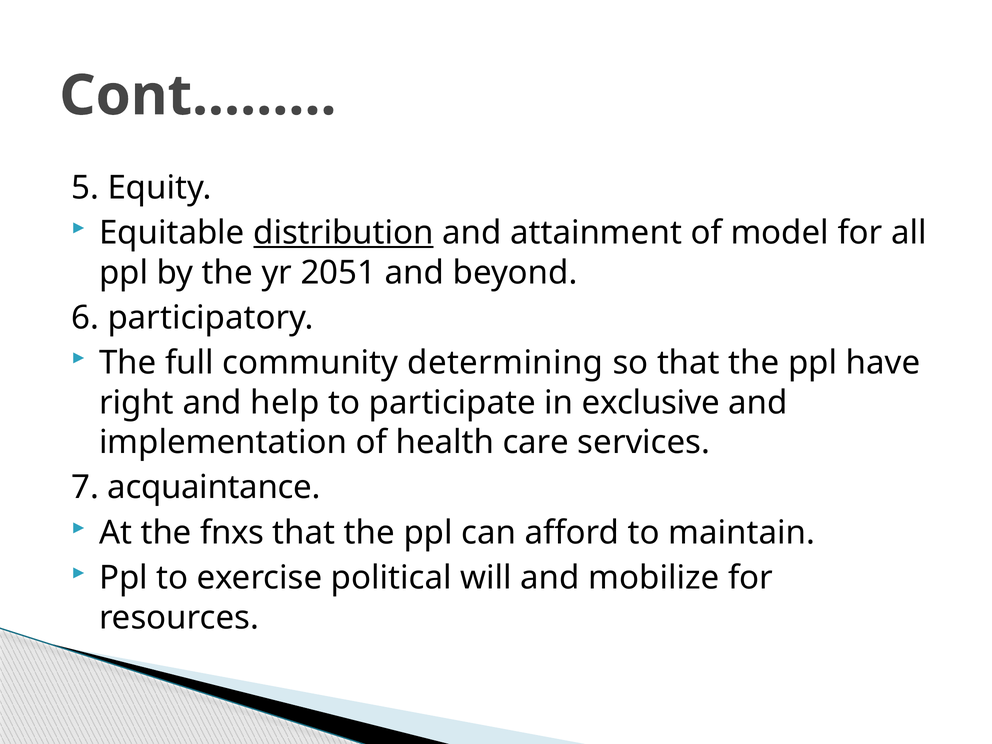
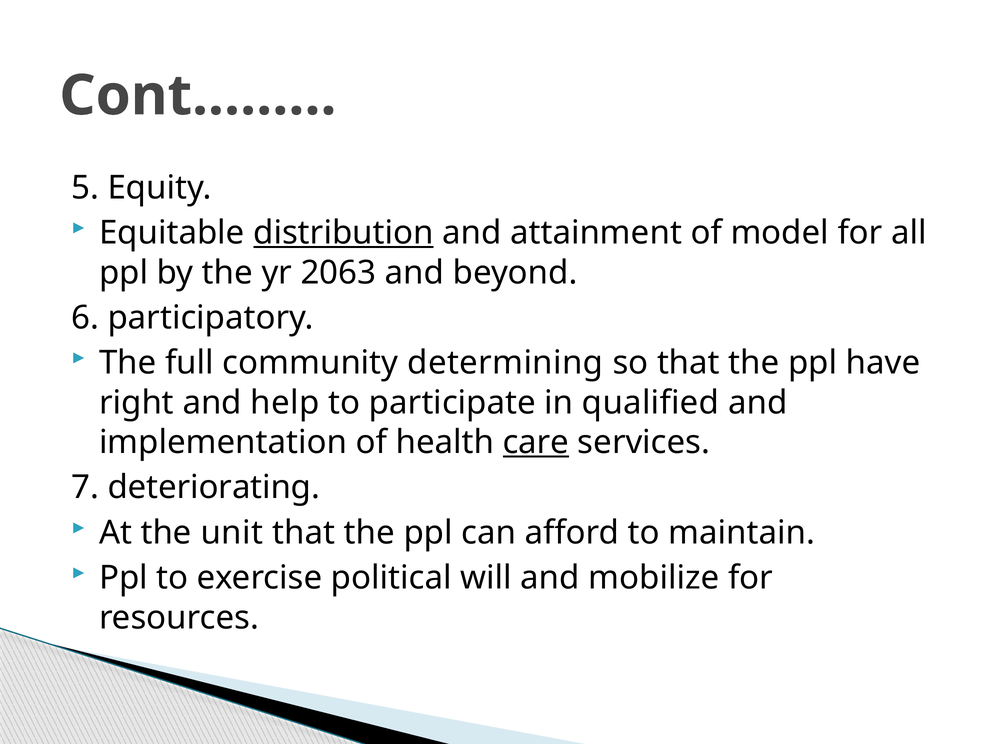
2051: 2051 -> 2063
exclusive: exclusive -> qualified
care underline: none -> present
acquaintance: acquaintance -> deteriorating
fnxs: fnxs -> unit
